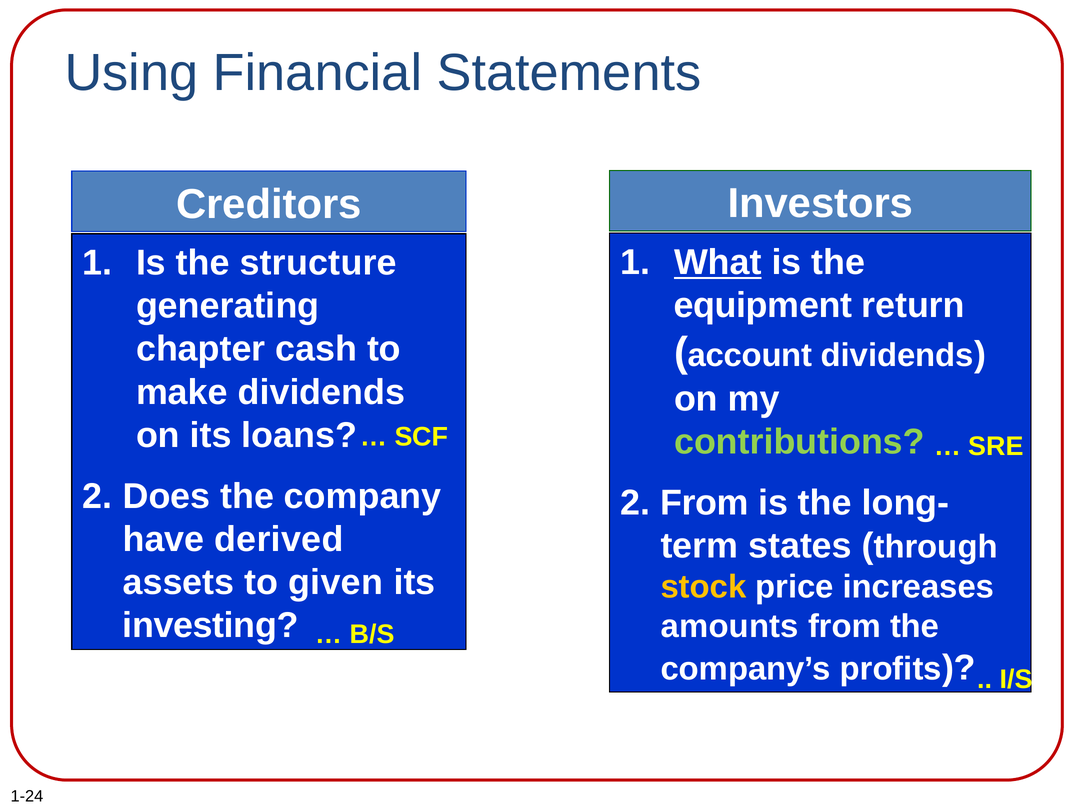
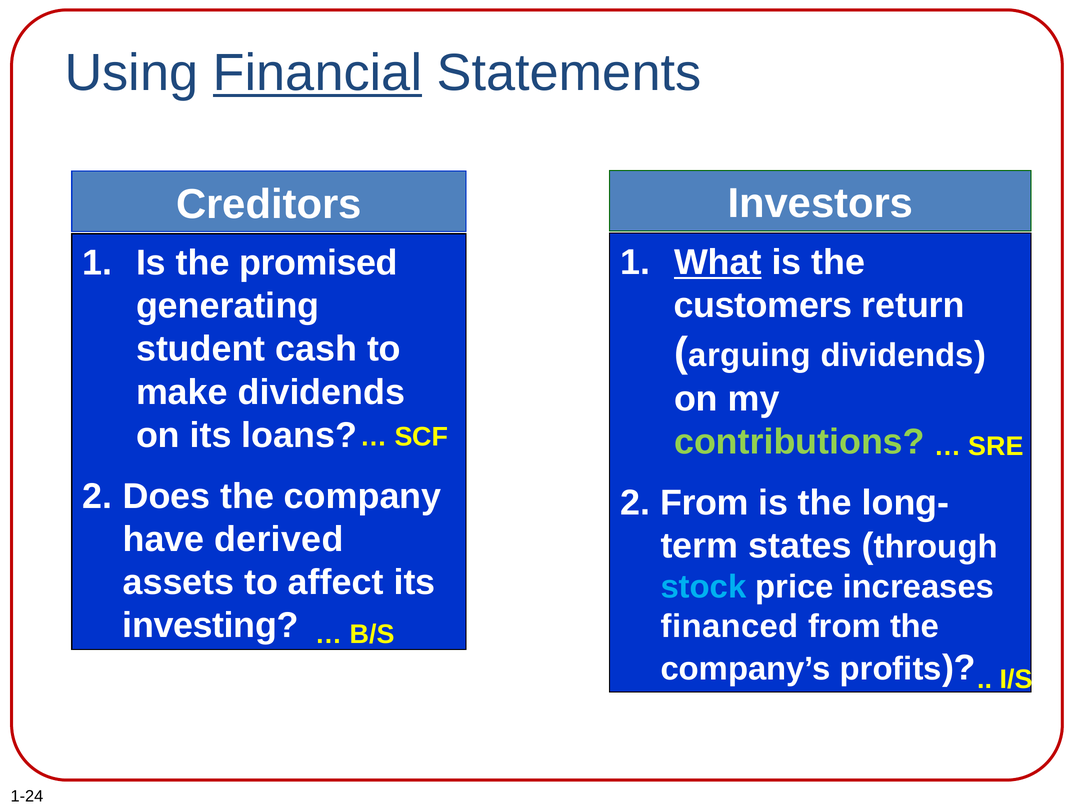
Financial underline: none -> present
structure: structure -> promised
equipment: equipment -> customers
chapter: chapter -> student
account: account -> arguing
given: given -> affect
stock colour: yellow -> light blue
amounts: amounts -> financed
